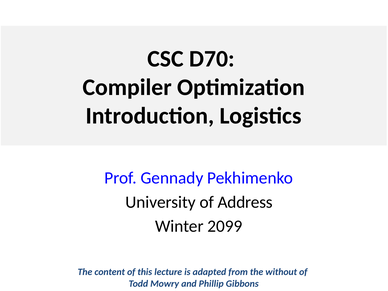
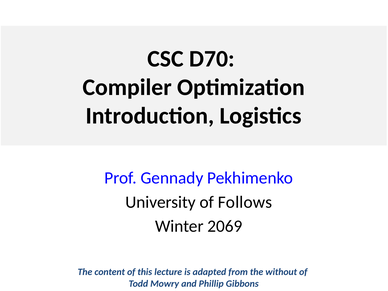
Address: Address -> Follows
2099: 2099 -> 2069
